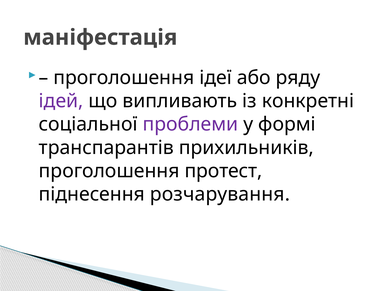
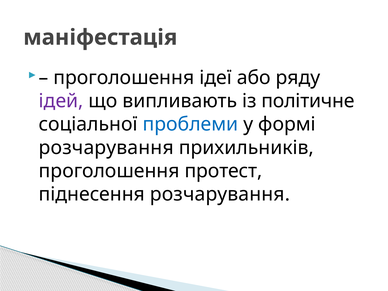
конкретні: конкретні -> політичне
проблеми colour: purple -> blue
транспарантів at (106, 148): транспарантів -> розчарування
